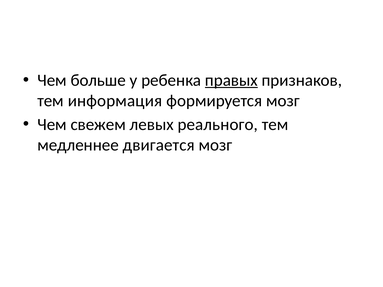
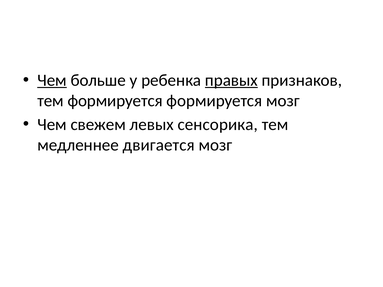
Чем at (52, 80) underline: none -> present
тем информация: информация -> формируется
реального: реального -> сенсорика
